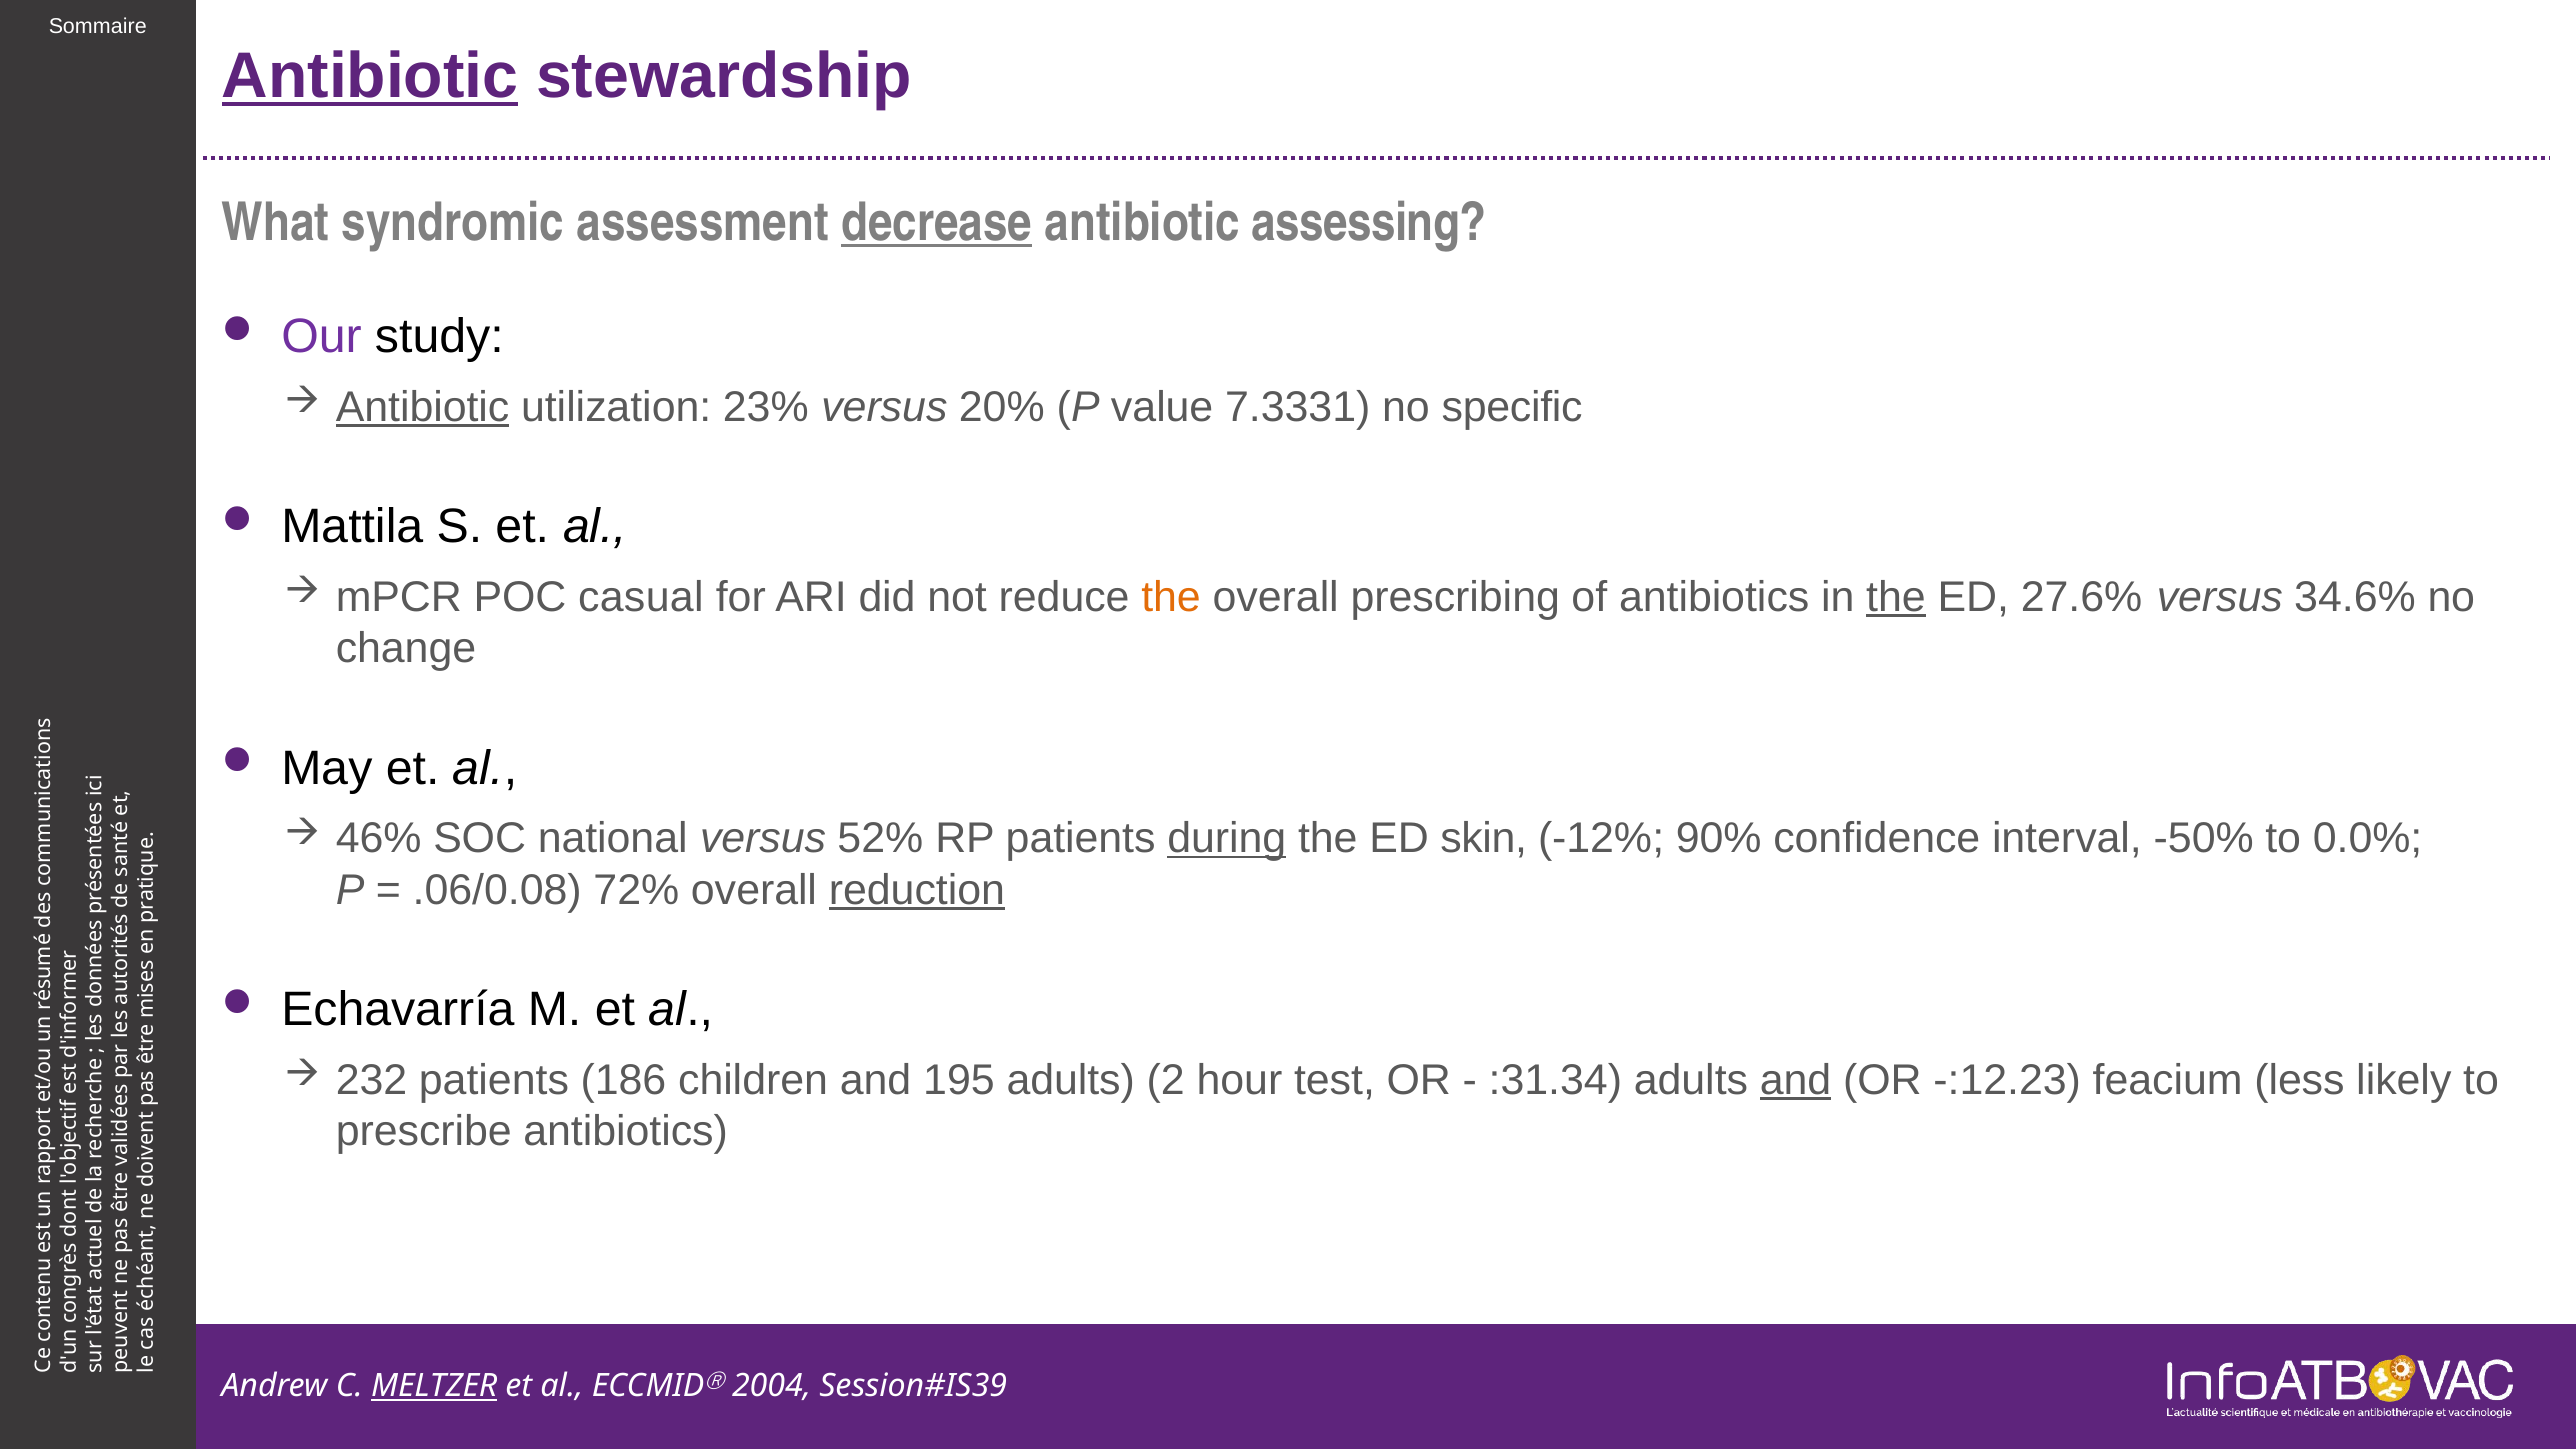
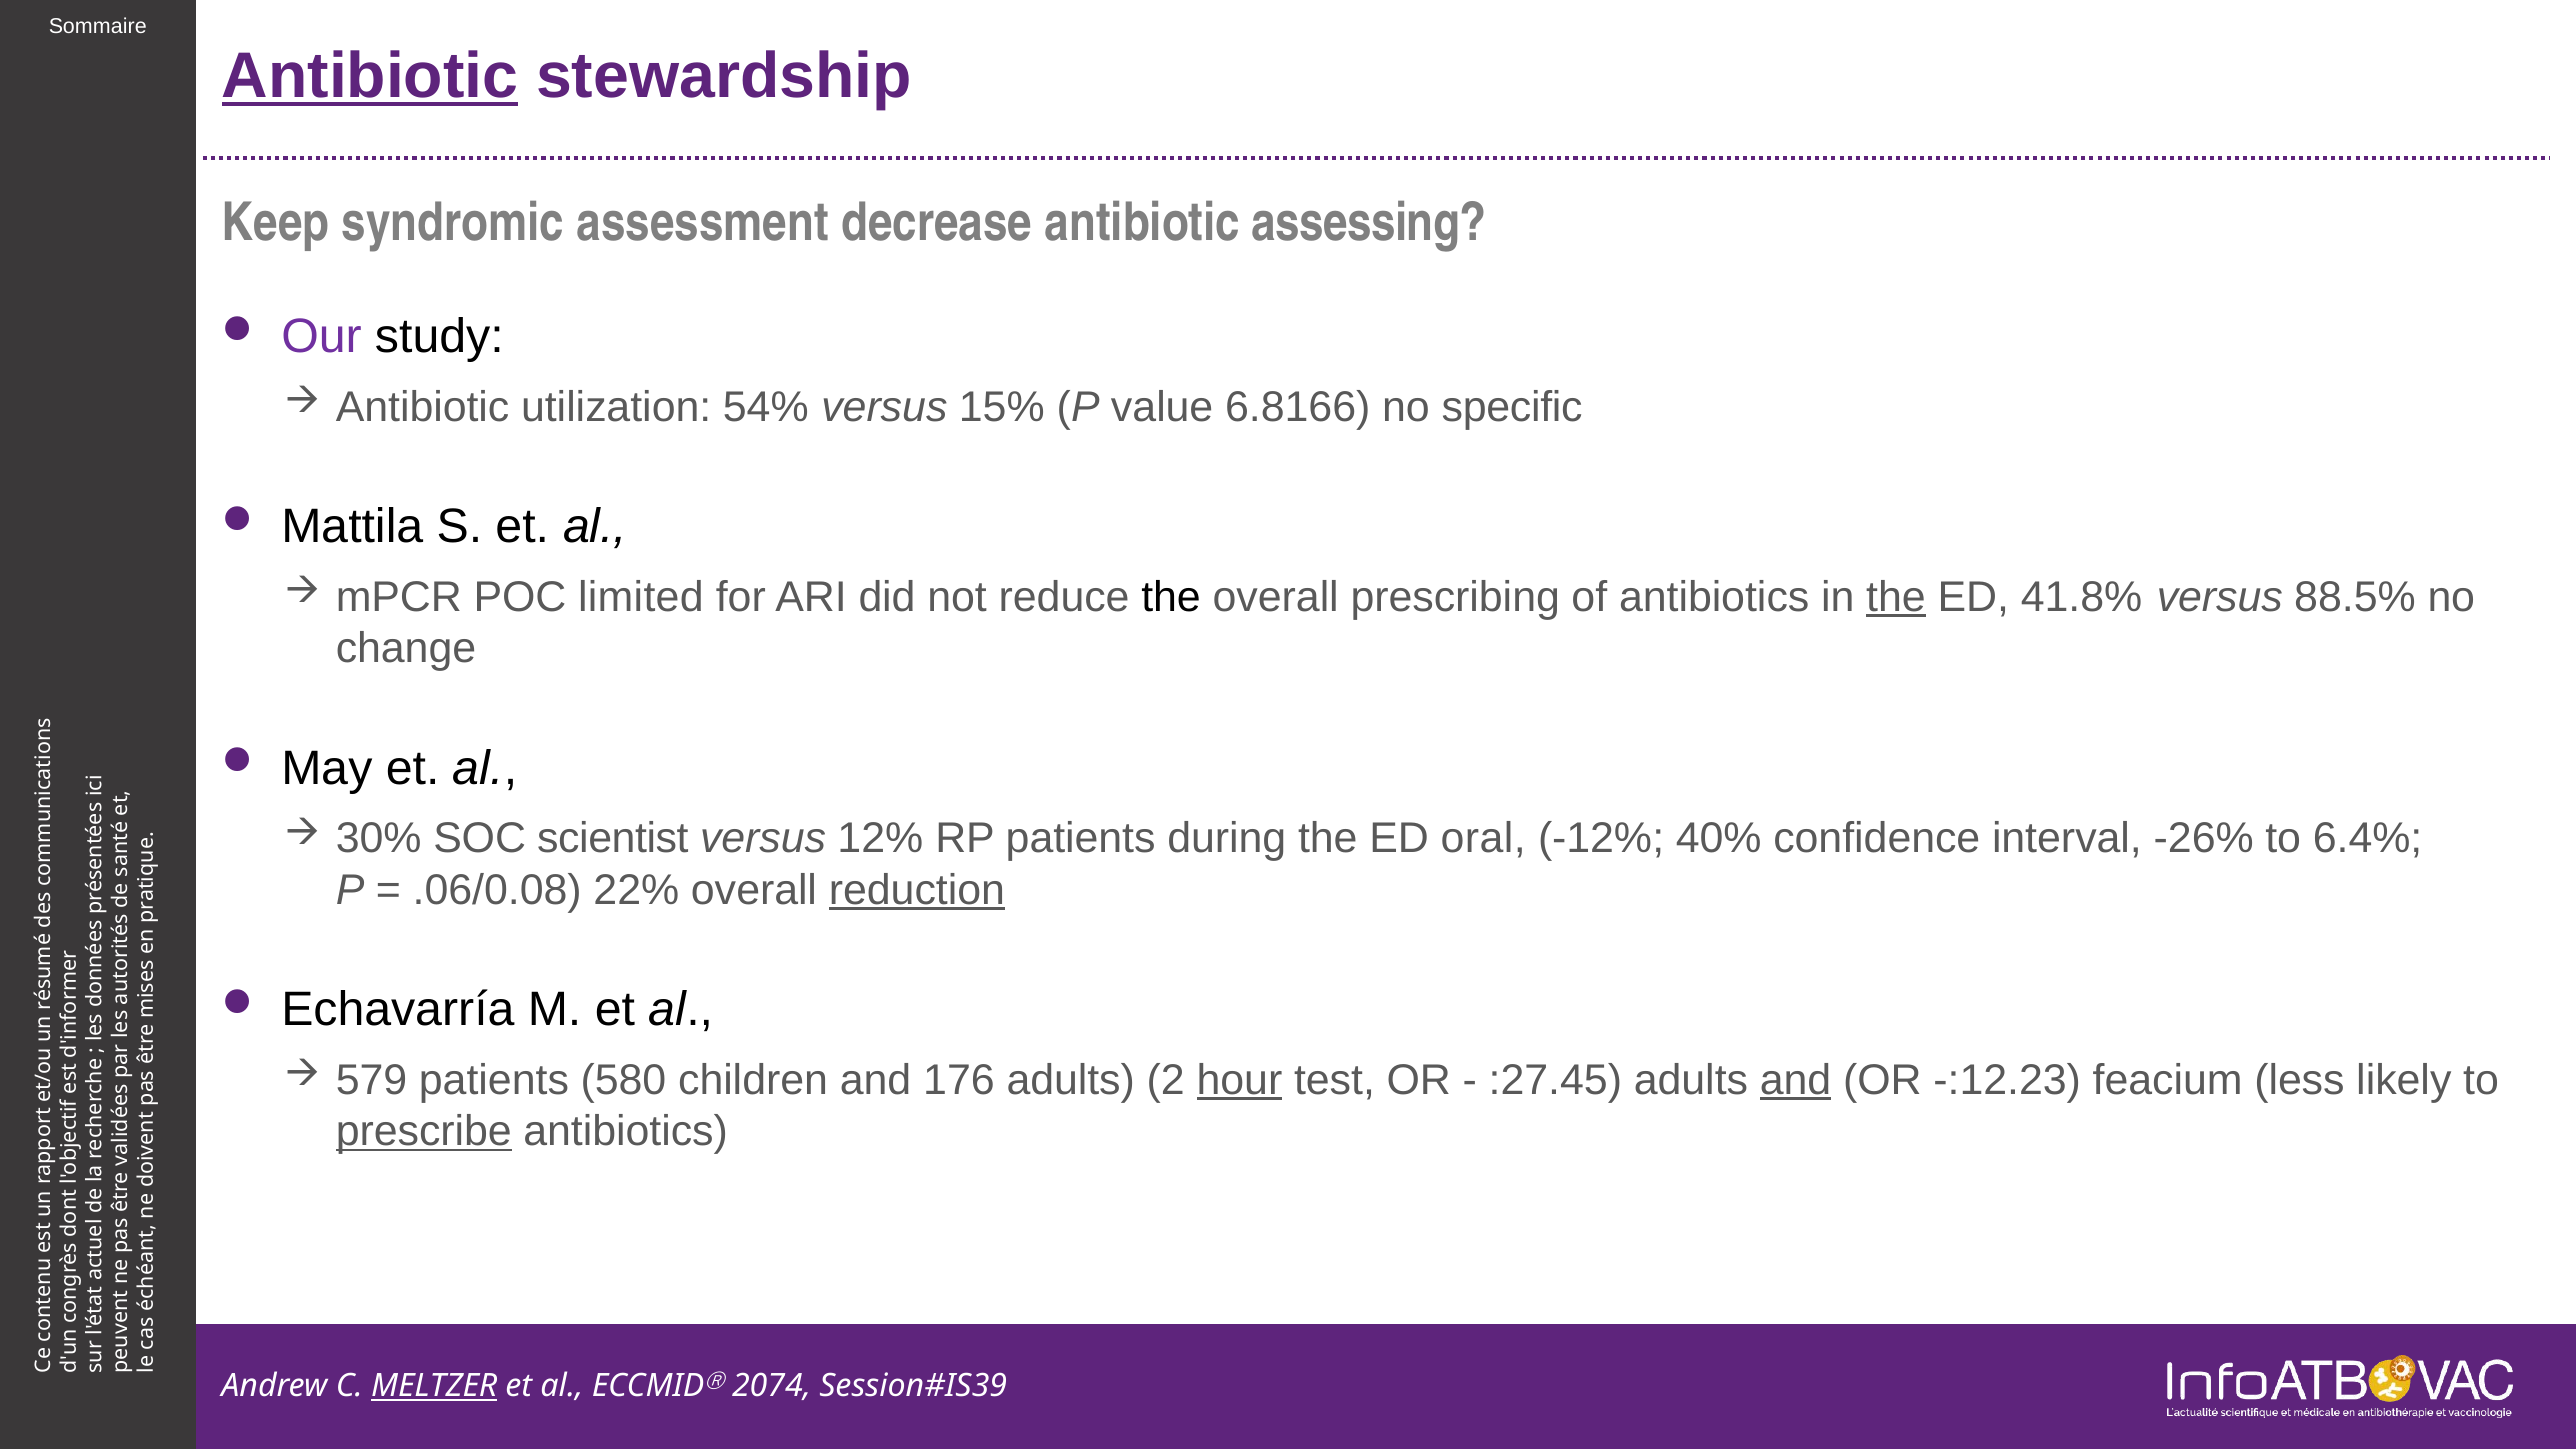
What: What -> Keep
decrease underline: present -> none
Antibiotic at (423, 407) underline: present -> none
23%: 23% -> 54%
20%: 20% -> 15%
7.3331: 7.3331 -> 6.8166
casual: casual -> limited
the at (1171, 597) colour: orange -> black
27.6%: 27.6% -> 41.8%
34.6%: 34.6% -> 88.5%
46%: 46% -> 30%
national: national -> scientist
52%: 52% -> 12%
during underline: present -> none
skin: skin -> oral
90%: 90% -> 40%
-50%: -50% -> -26%
0.0%: 0.0% -> 6.4%
72%: 72% -> 22%
232: 232 -> 579
186: 186 -> 580
195: 195 -> 176
hour underline: none -> present
:31.34: :31.34 -> :27.45
prescribe underline: none -> present
2004: 2004 -> 2074
